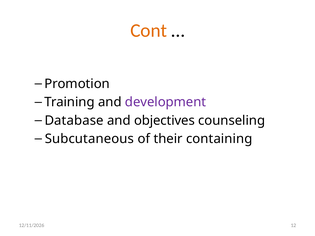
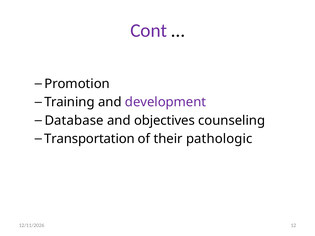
Cont colour: orange -> purple
Subcutaneous: Subcutaneous -> Transportation
containing: containing -> pathologic
